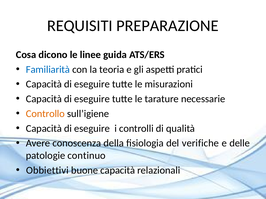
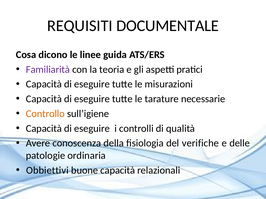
PREPARAZIONE: PREPARAZIONE -> DOCUMENTALE
Familiarità colour: blue -> purple
continuo: continuo -> ordinaria
